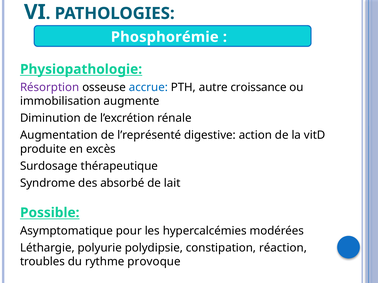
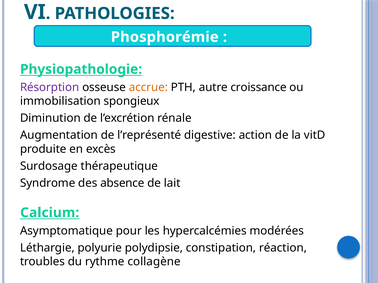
accrue colour: blue -> orange
augmente: augmente -> spongieux
absorbé: absorbé -> absence
Possible: Possible -> Calcium
provoque: provoque -> collagène
